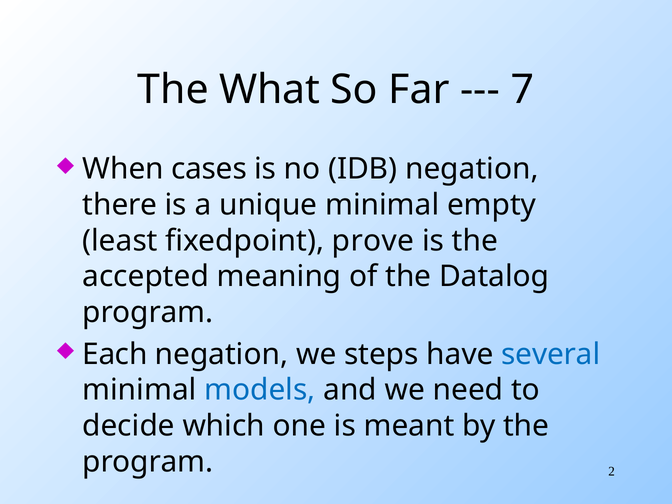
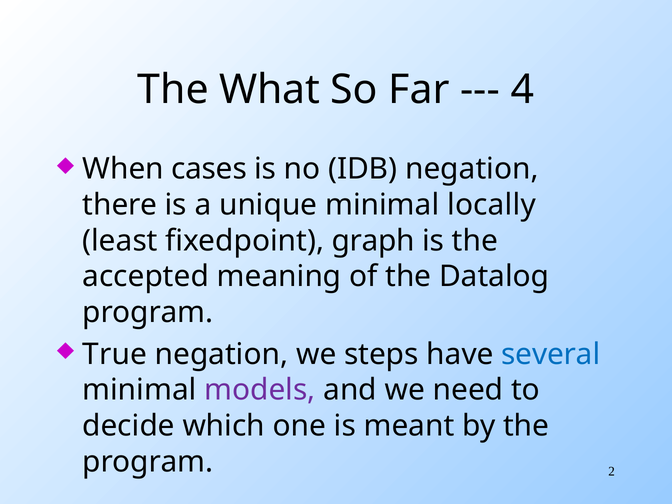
7: 7 -> 4
empty: empty -> locally
prove: prove -> graph
Each: Each -> True
models colour: blue -> purple
